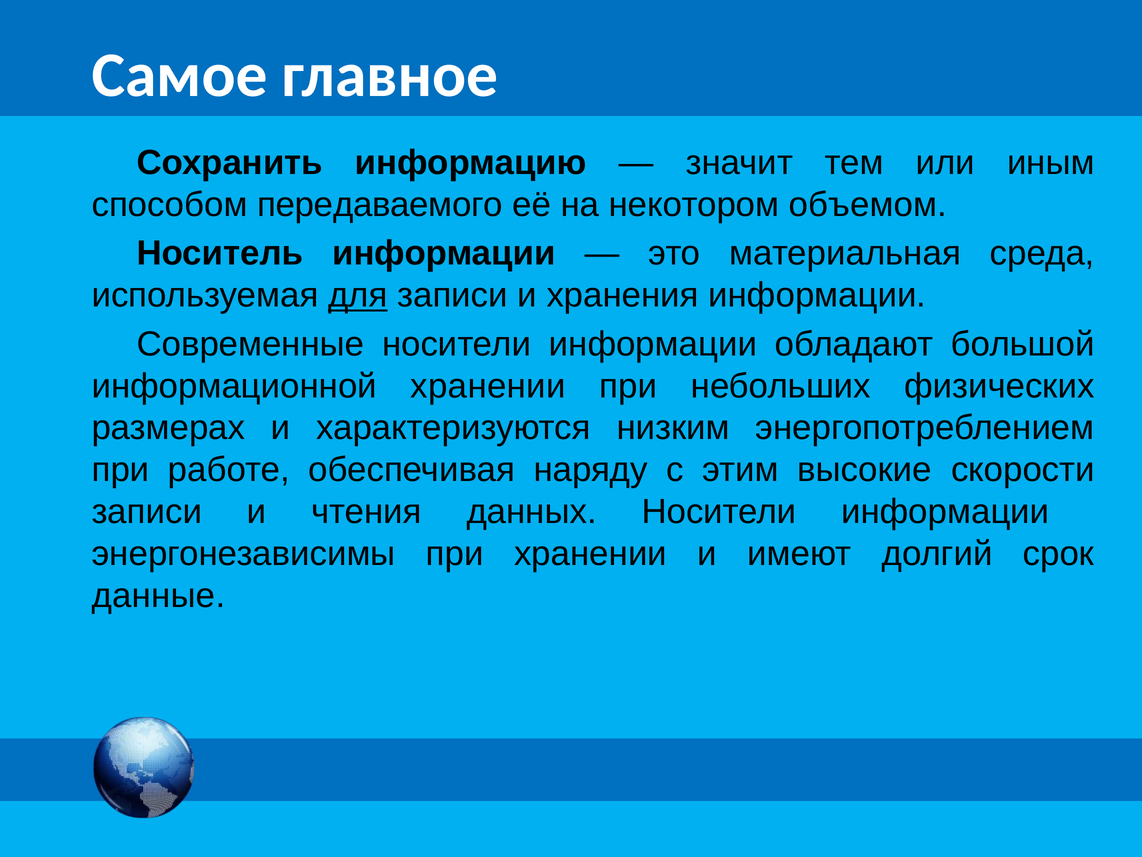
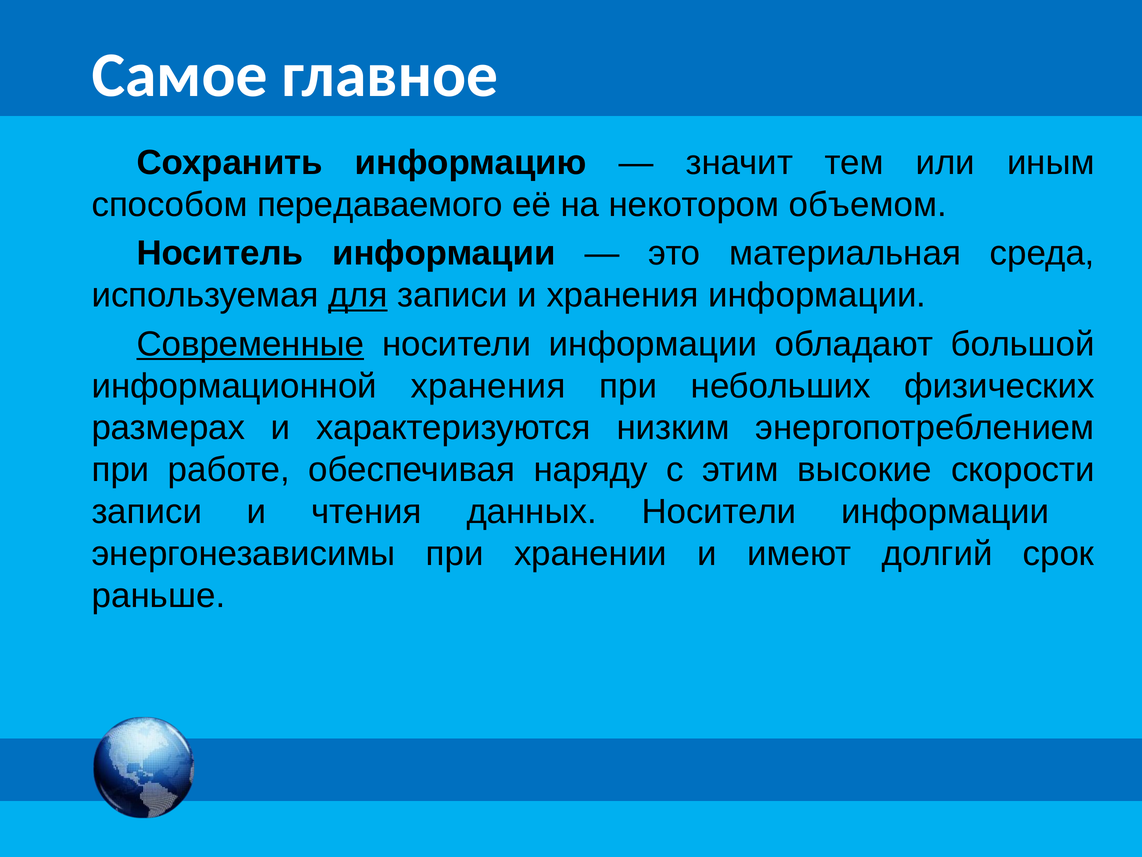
Современные underline: none -> present
информационной хранении: хранении -> хранения
данные: данные -> раньше
